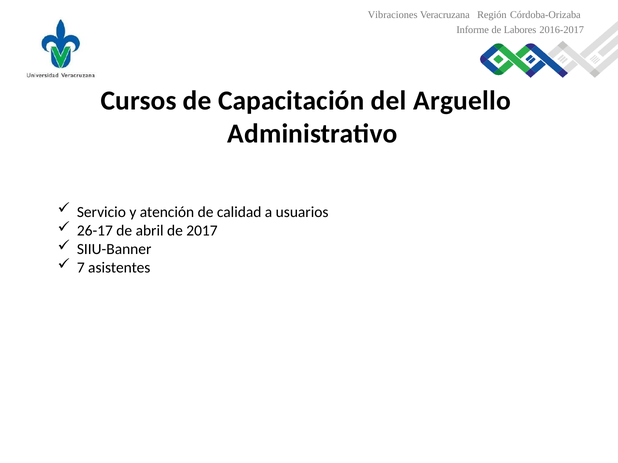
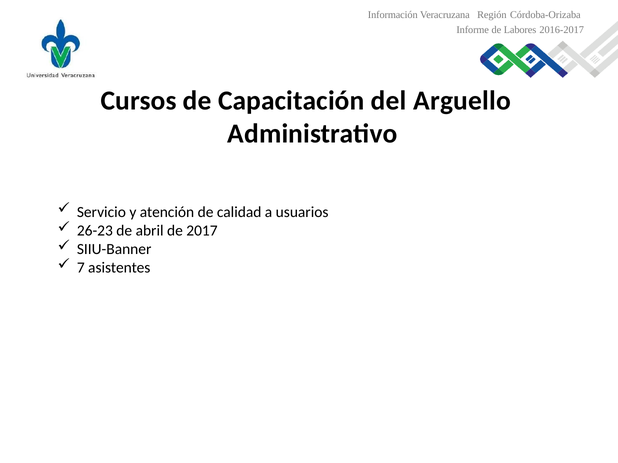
Vibraciones: Vibraciones -> Información
26-17: 26-17 -> 26-23
